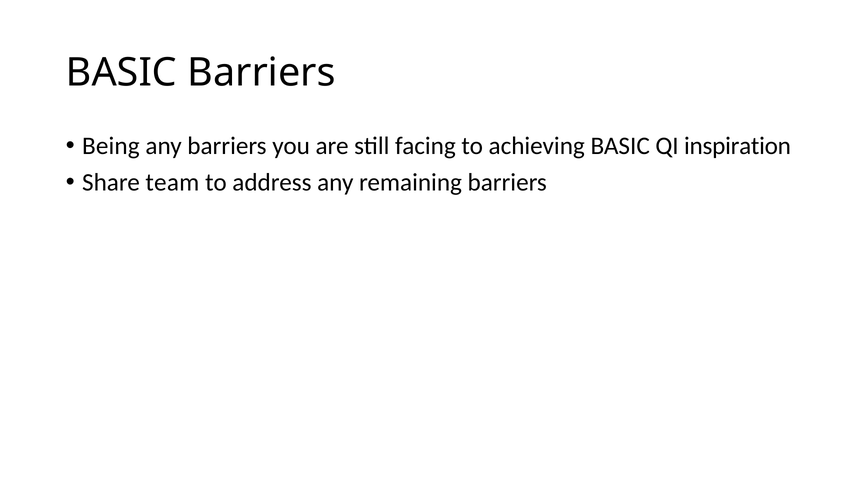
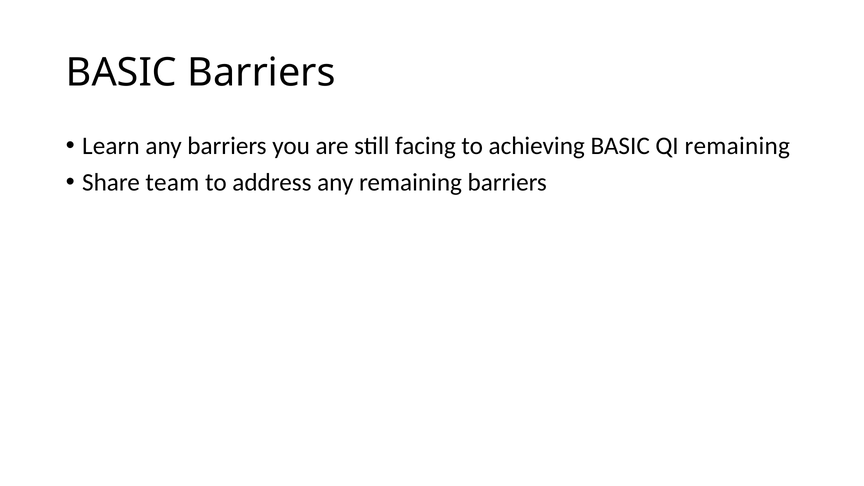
Being: Being -> Learn
QI inspiration: inspiration -> remaining
